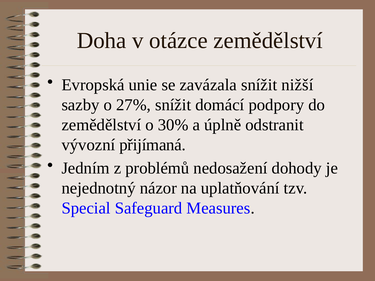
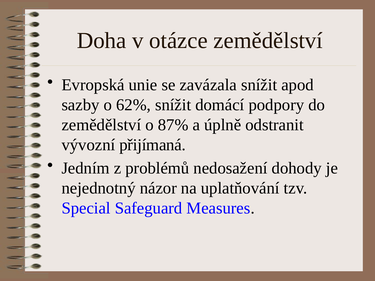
nižší: nižší -> apod
27%: 27% -> 62%
30%: 30% -> 87%
